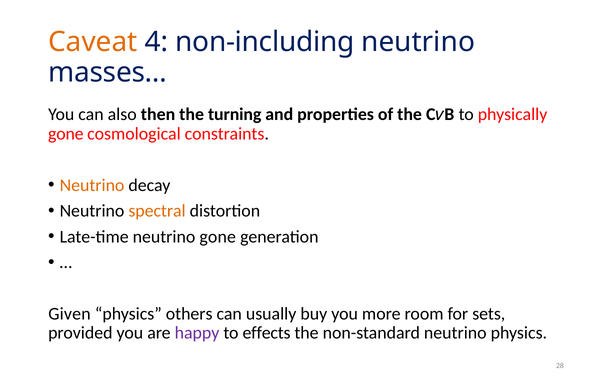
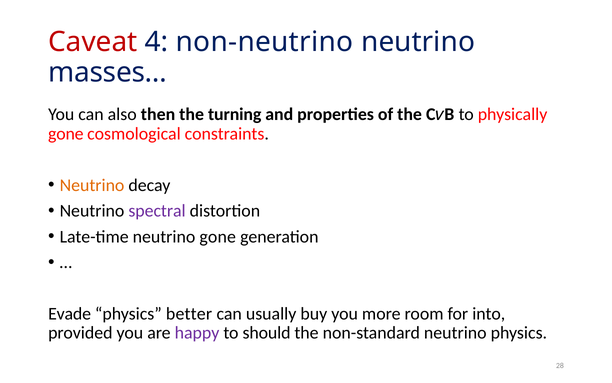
Caveat colour: orange -> red
non-including: non-including -> non-neutrino
spectral colour: orange -> purple
Given: Given -> Evade
others: others -> better
sets: sets -> into
effects: effects -> should
